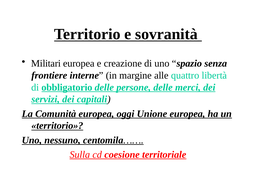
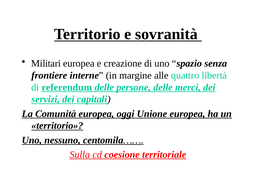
obbligatorio: obbligatorio -> referendum
